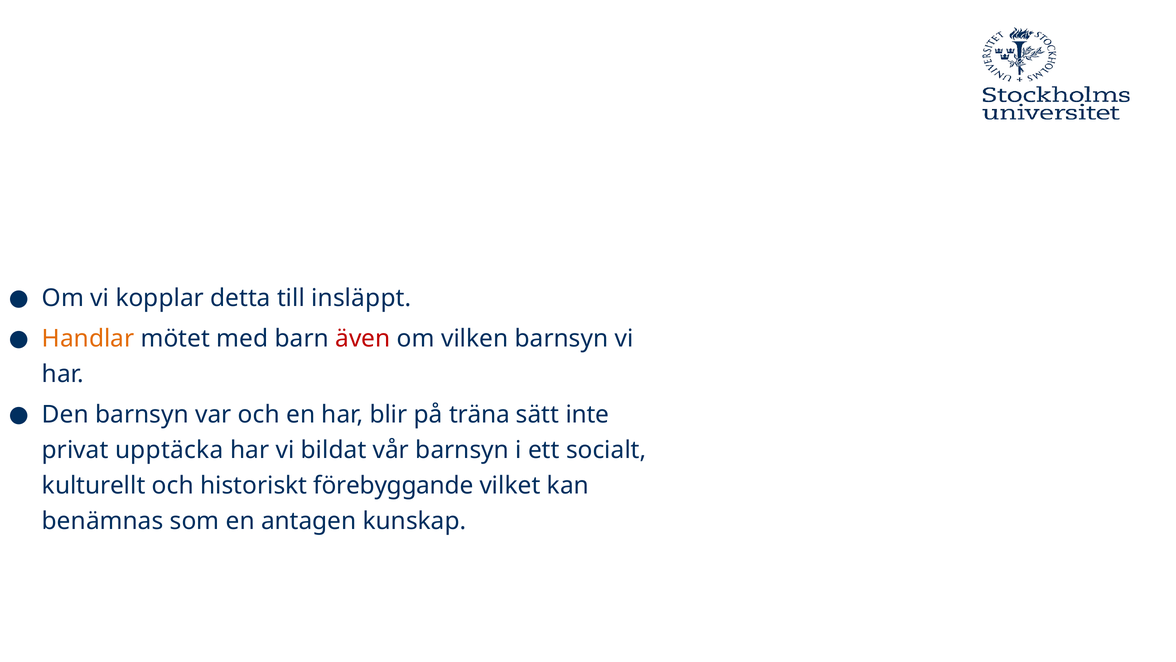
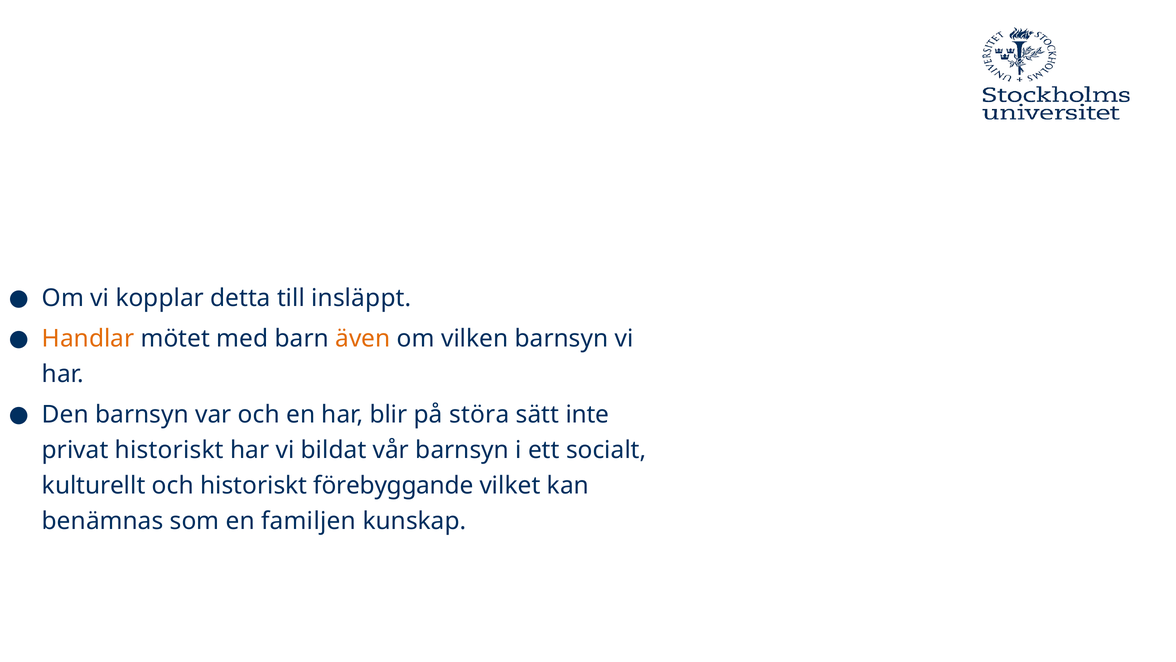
även colour: red -> orange
träna: träna -> störa
privat upptäcka: upptäcka -> historiskt
antagen: antagen -> familjen
